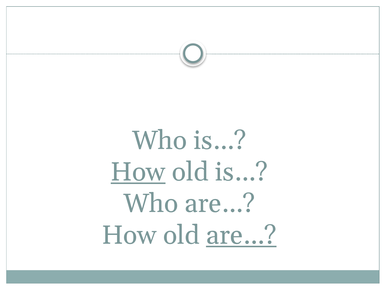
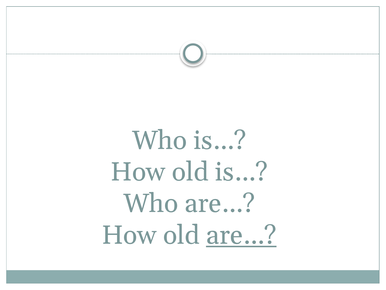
How at (138, 172) underline: present -> none
